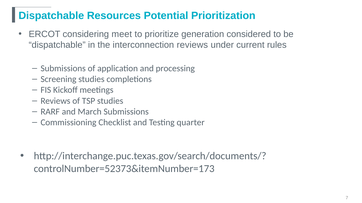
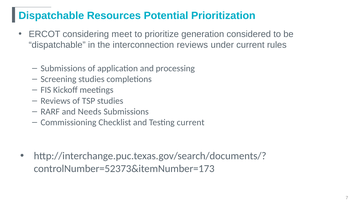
March: March -> Needs
Testing quarter: quarter -> current
